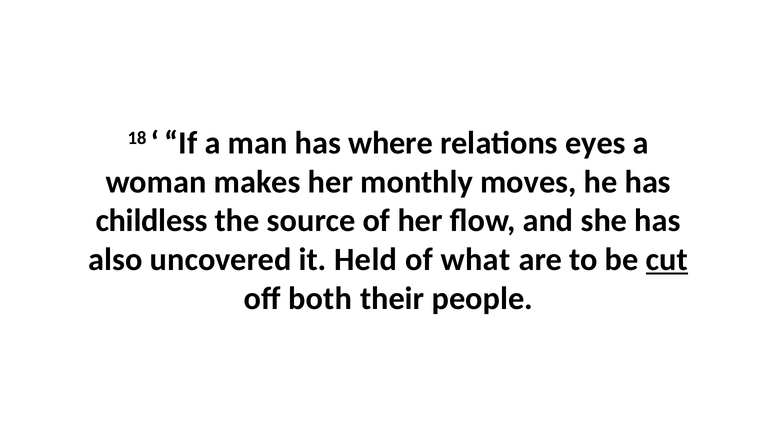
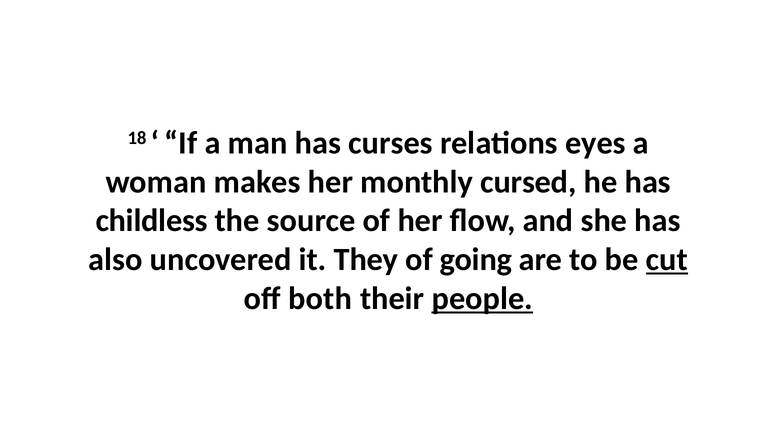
where: where -> curses
moves: moves -> cursed
Held: Held -> They
what: what -> going
people underline: none -> present
